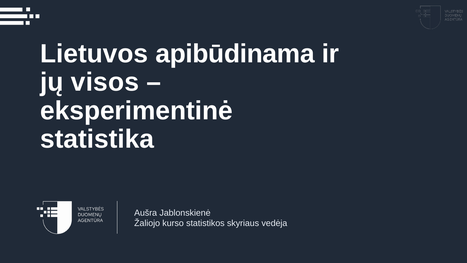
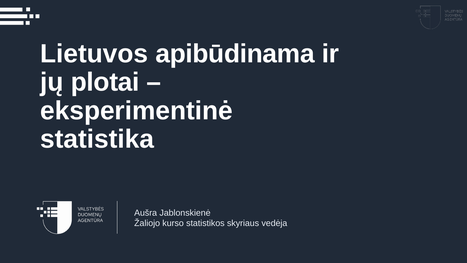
visos: visos -> plotai
